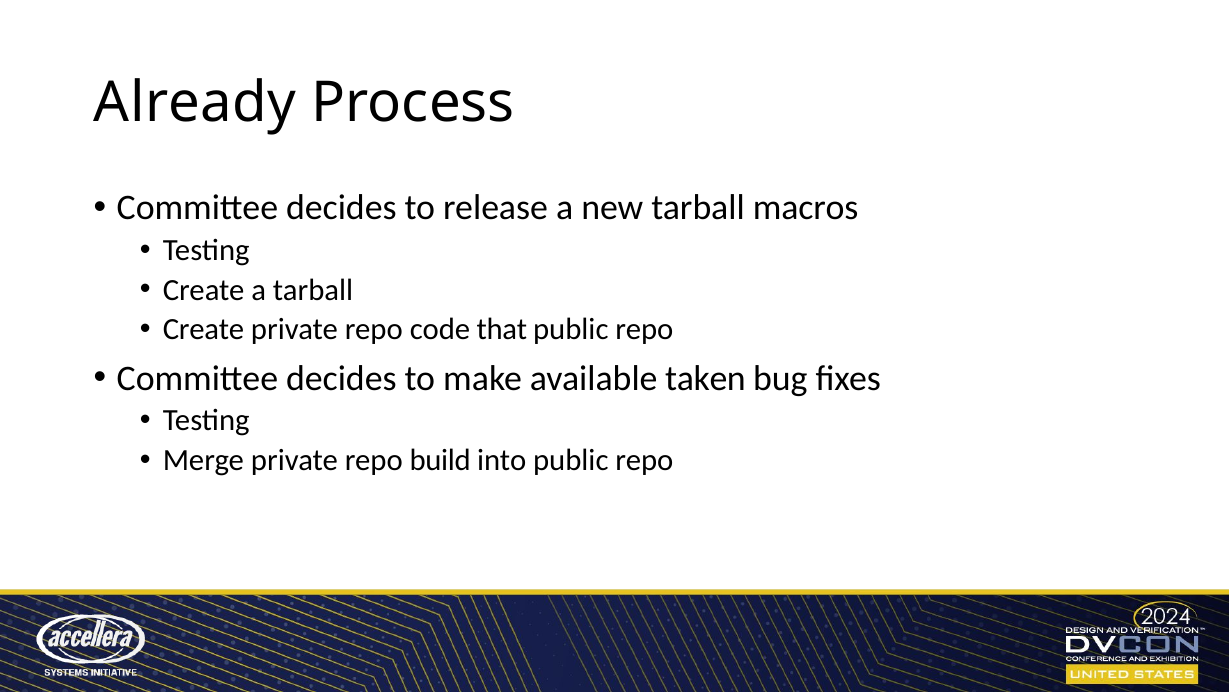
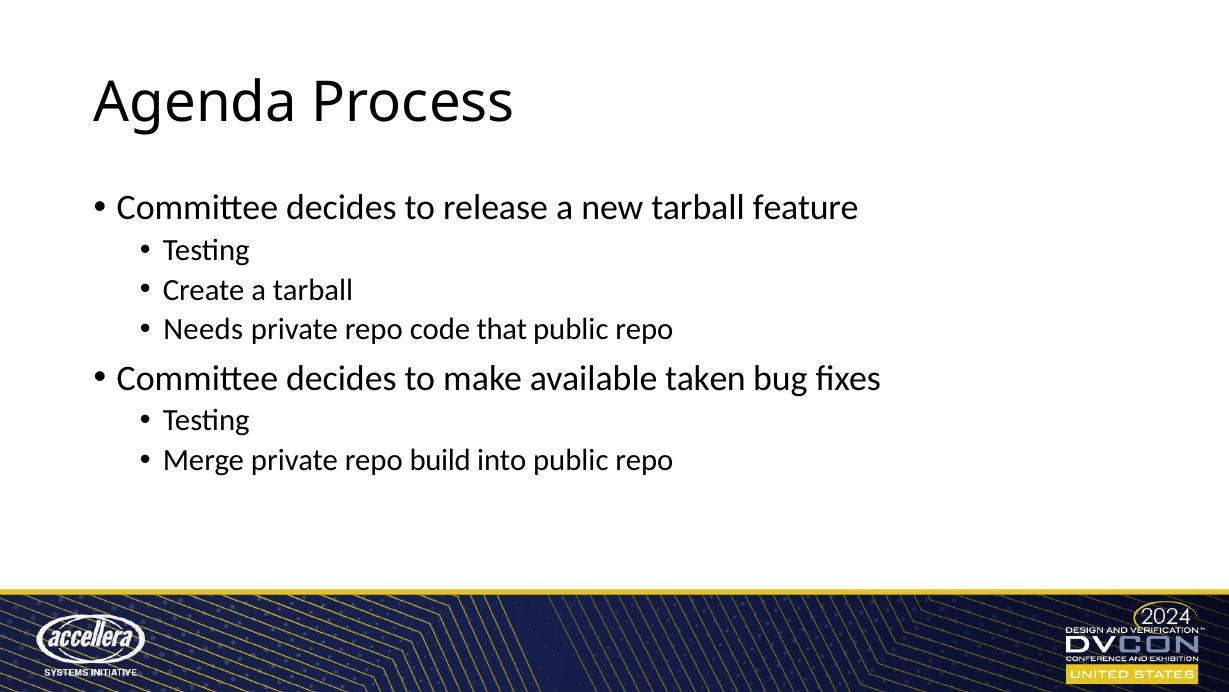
Already: Already -> Agenda
macros: macros -> feature
Create at (204, 329): Create -> Needs
